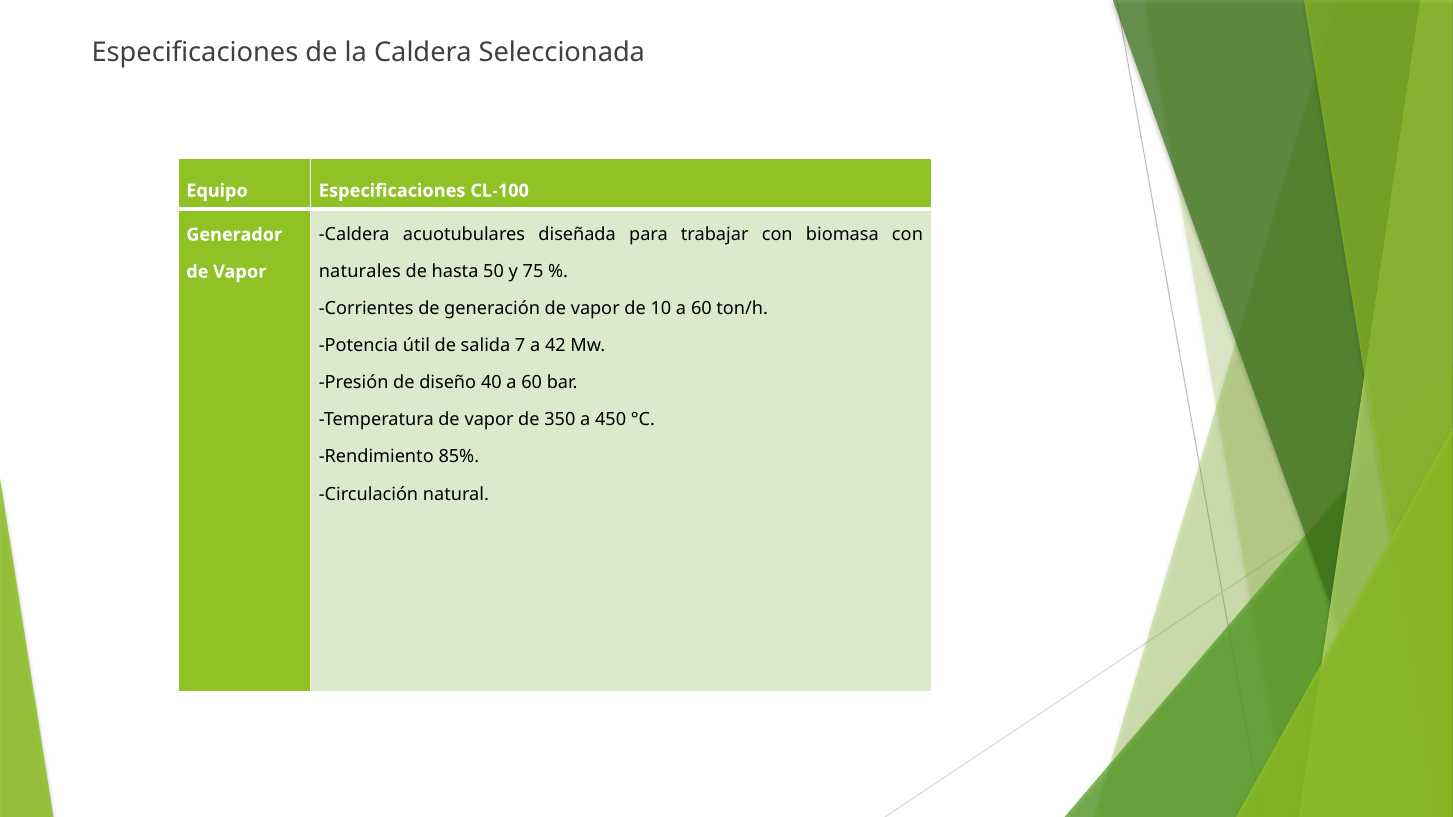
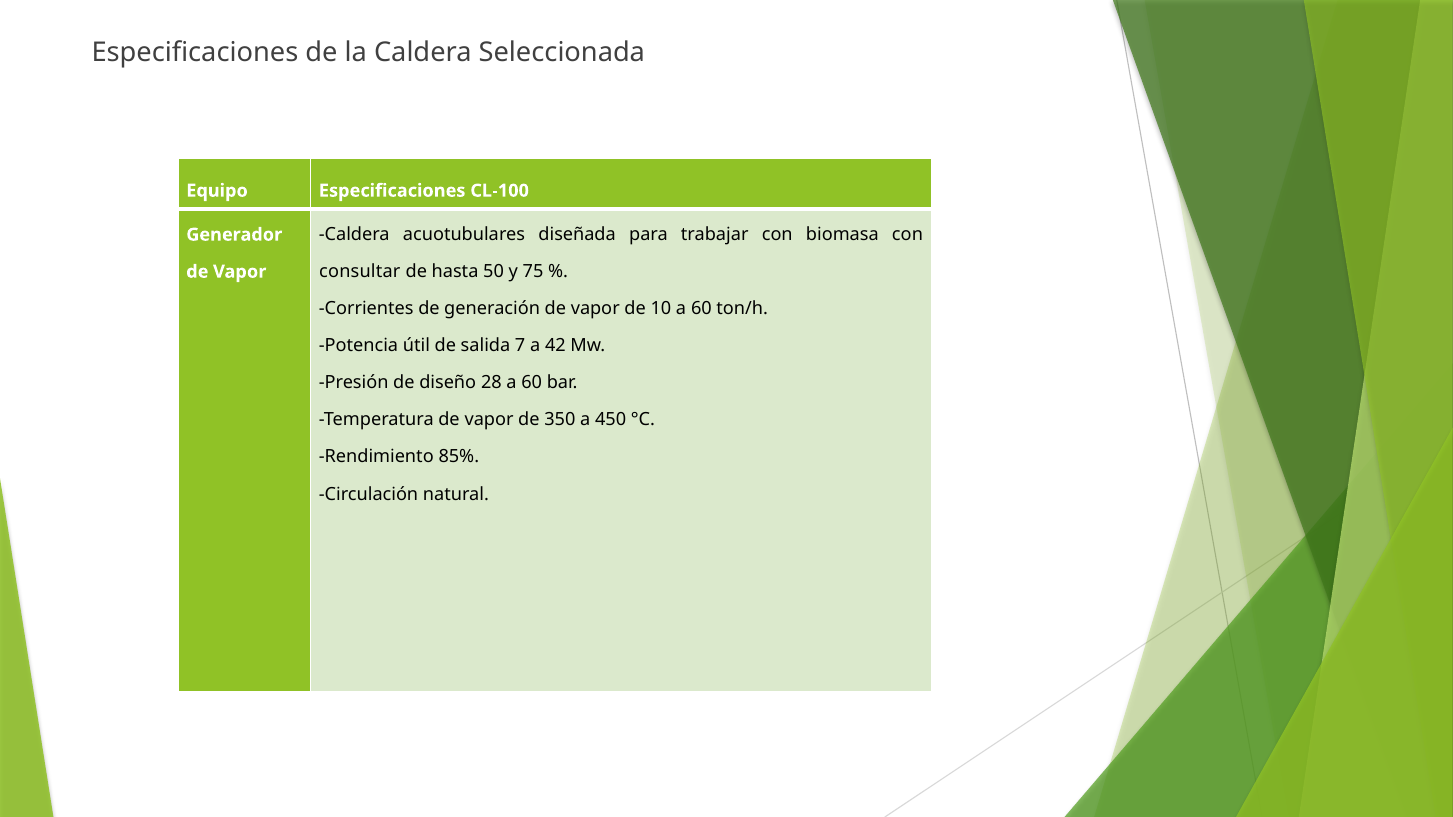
naturales: naturales -> consultar
40: 40 -> 28
